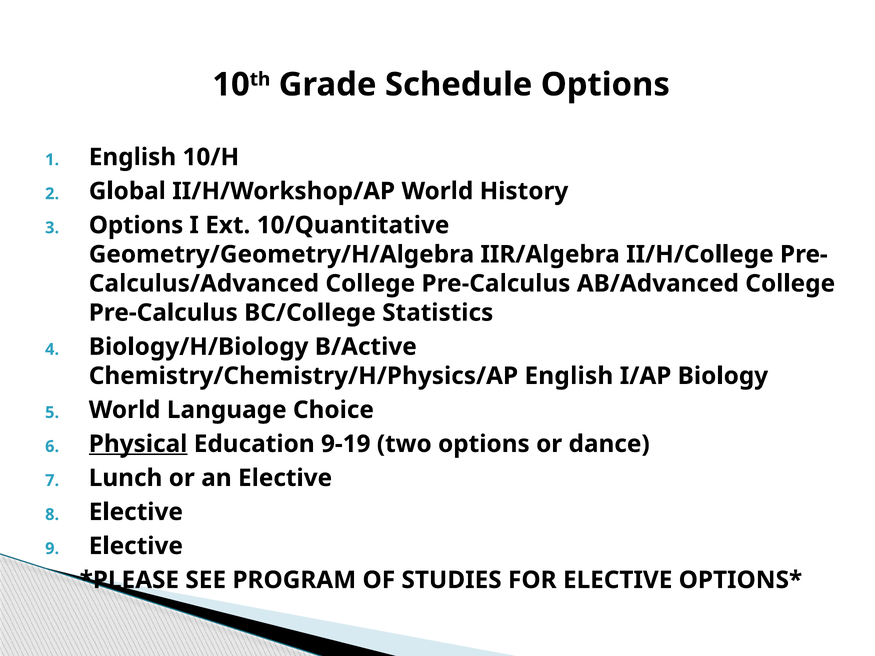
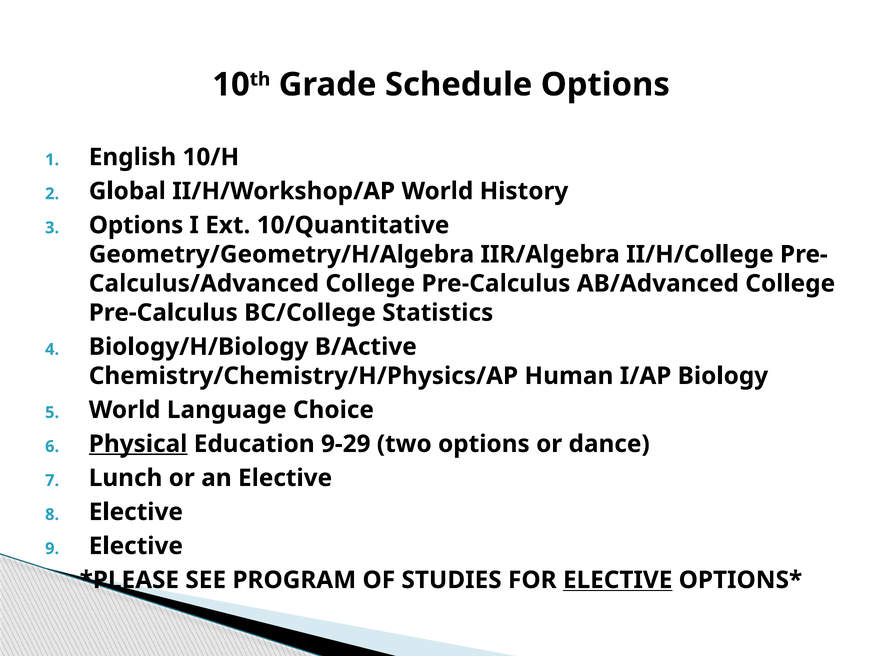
Chemistry/Chemistry/H/Physics/AP English: English -> Human
9-19: 9-19 -> 9-29
ELECTIVE at (618, 580) underline: none -> present
